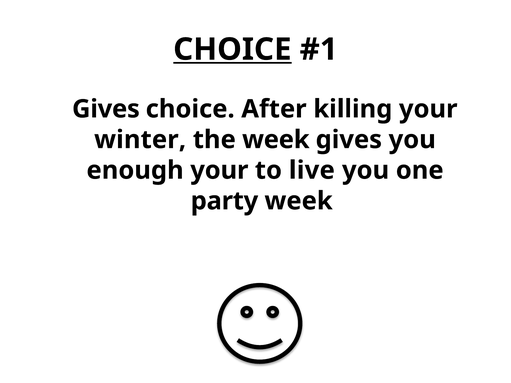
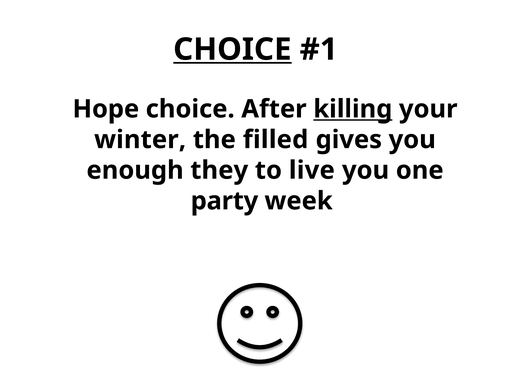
Gives at (106, 109): Gives -> Hope
killing underline: none -> present
the week: week -> filled
enough your: your -> they
